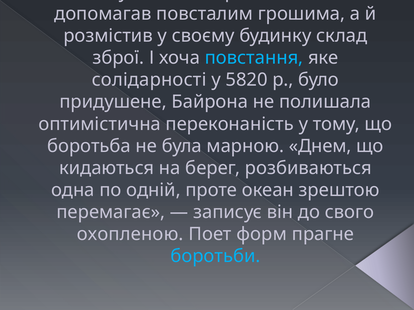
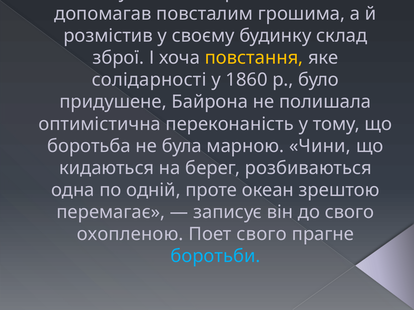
повстання colour: light blue -> yellow
5820: 5820 -> 1860
Днем: Днем -> Чини
Поет форм: форм -> свого
